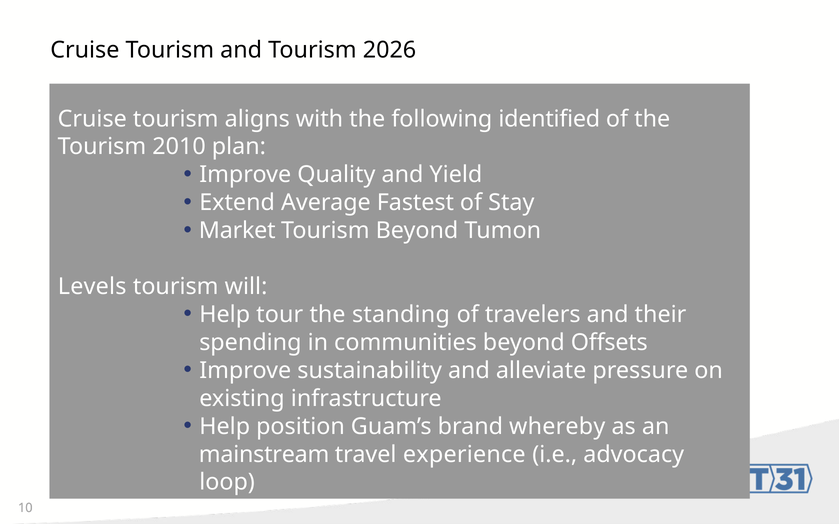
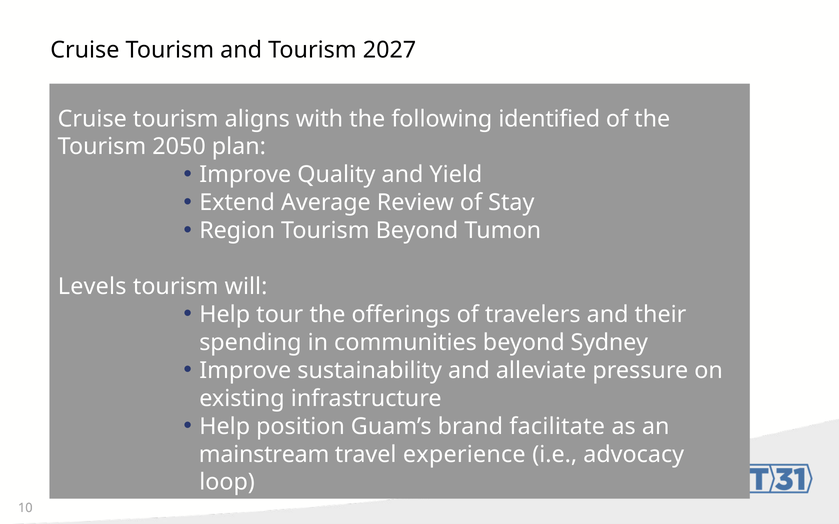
2026: 2026 -> 2027
2010: 2010 -> 2050
Fastest: Fastest -> Review
Market: Market -> Region
standing: standing -> offerings
Offsets: Offsets -> Sydney
whereby: whereby -> facilitate
